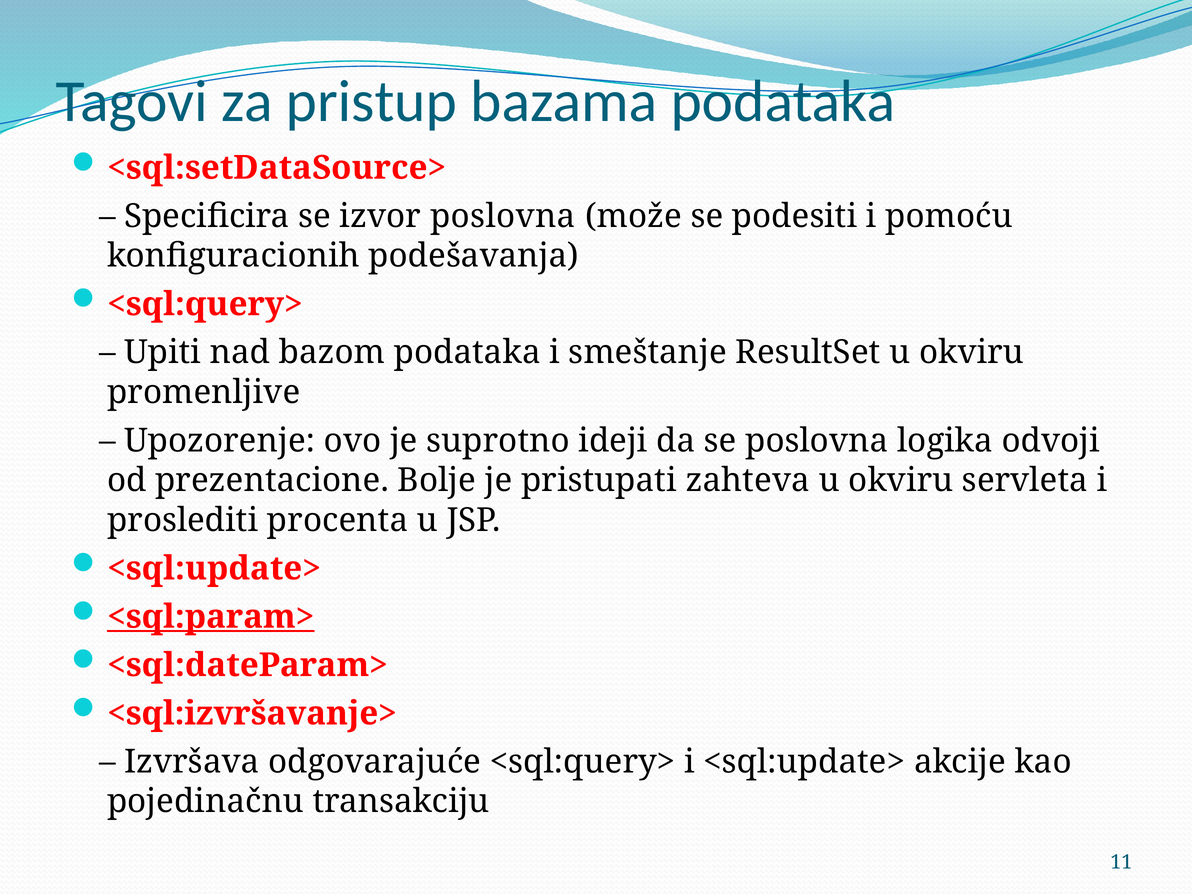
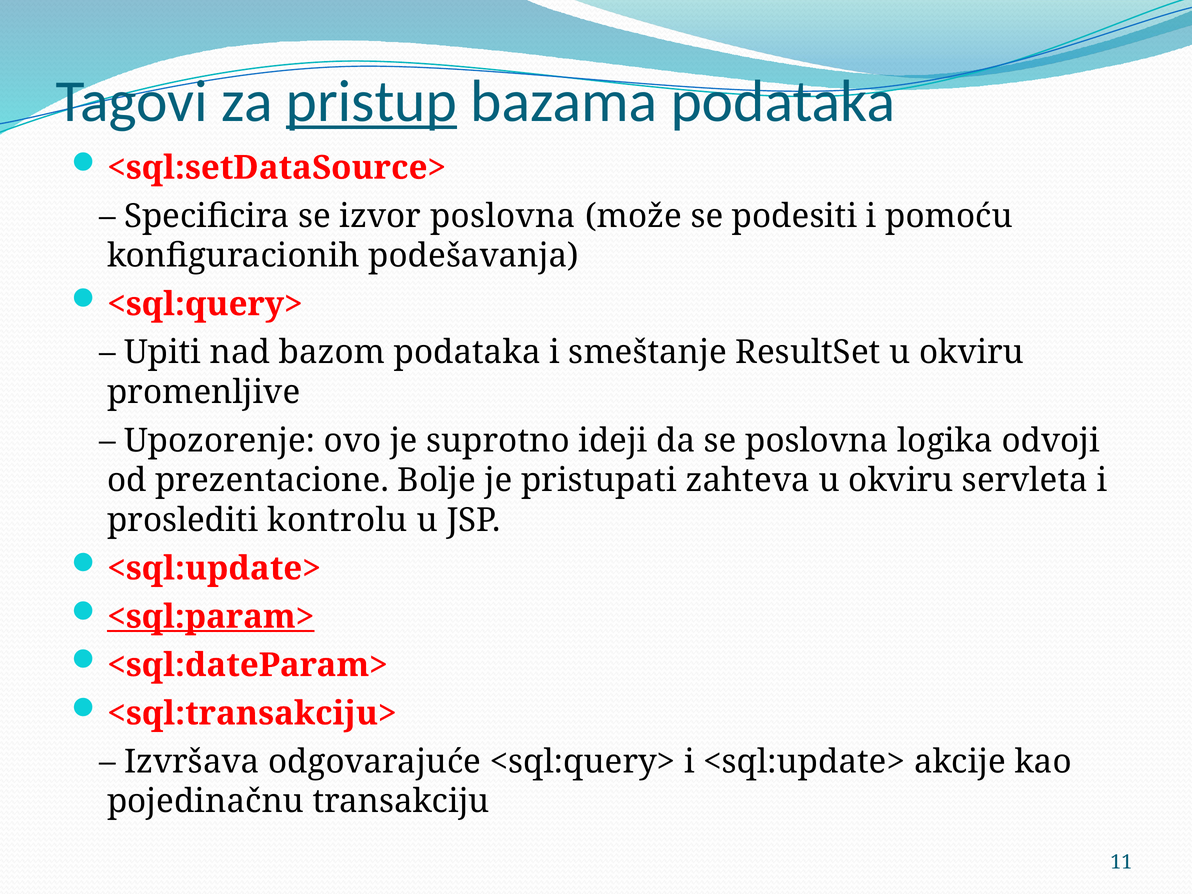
pristup underline: none -> present
procenta: procenta -> kontrolu
<sql:izvršavanje>: <sql:izvršavanje> -> <sql:transakciju>
